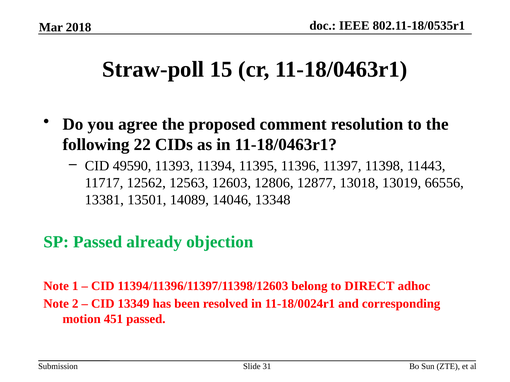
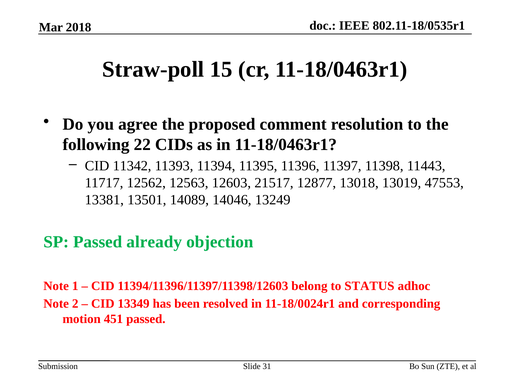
49590: 49590 -> 11342
12806: 12806 -> 21517
66556: 66556 -> 47553
13348: 13348 -> 13249
DIRECT: DIRECT -> STATUS
